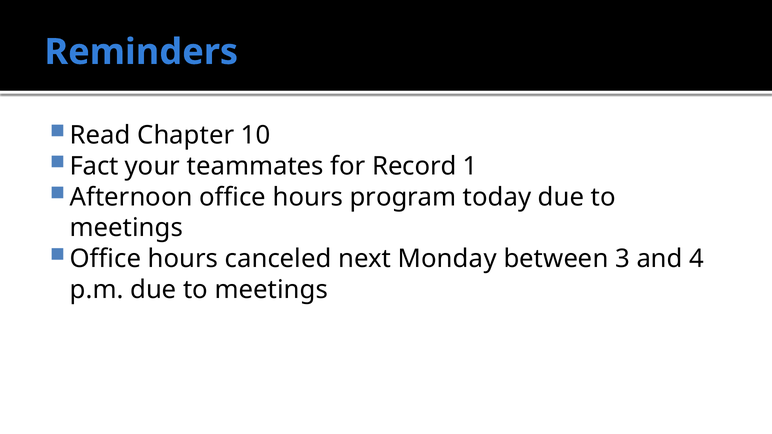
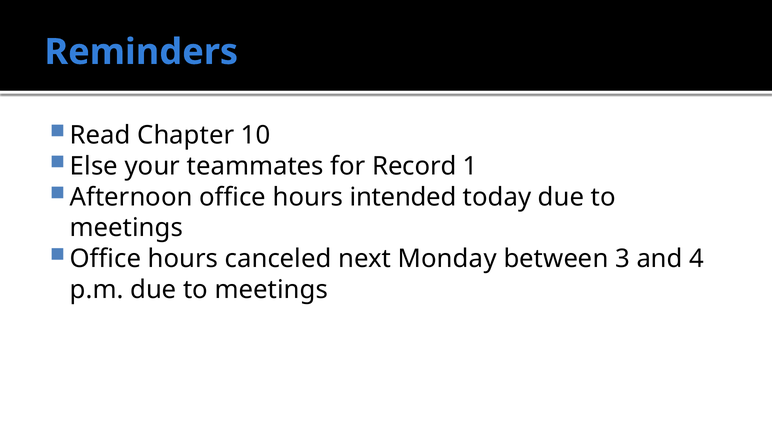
Fact: Fact -> Else
program: program -> intended
